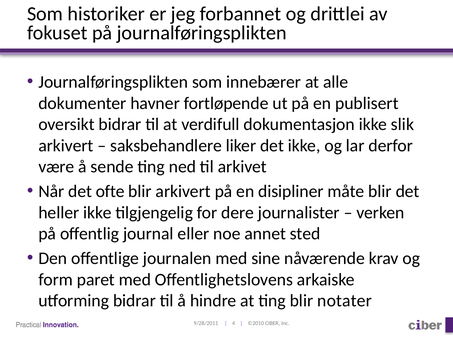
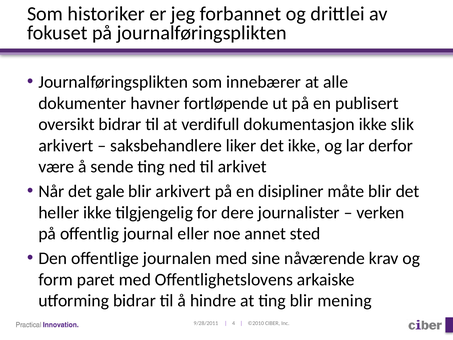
ofte: ofte -> gale
notater: notater -> mening
